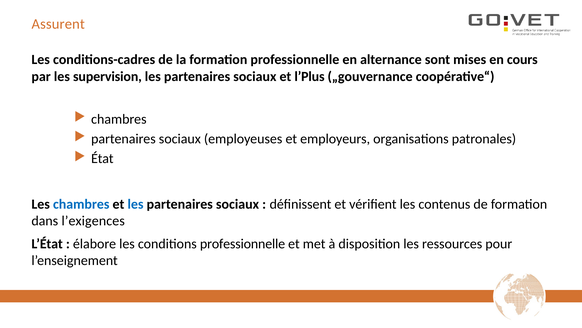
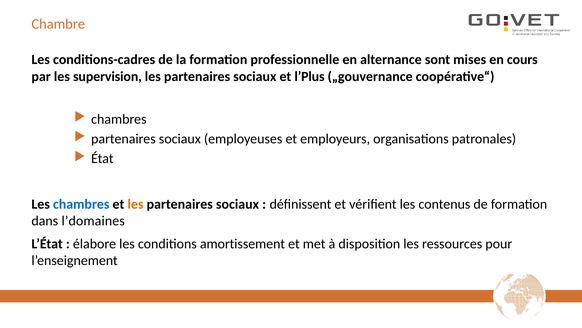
Assurent: Assurent -> Chambre
les at (136, 204) colour: blue -> orange
l’exigences: l’exigences -> l’domaines
conditions professionnelle: professionnelle -> amortissement
